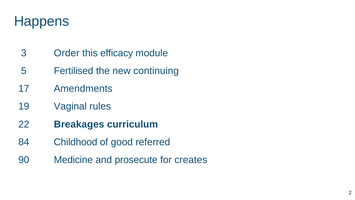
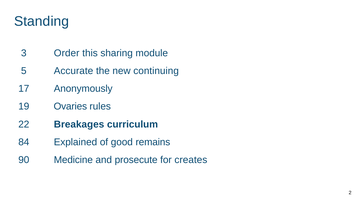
Happens: Happens -> Standing
efficacy: efficacy -> sharing
Fertilised: Fertilised -> Accurate
Amendments: Amendments -> Anonymously
Vaginal: Vaginal -> Ovaries
Childhood: Childhood -> Explained
referred: referred -> remains
